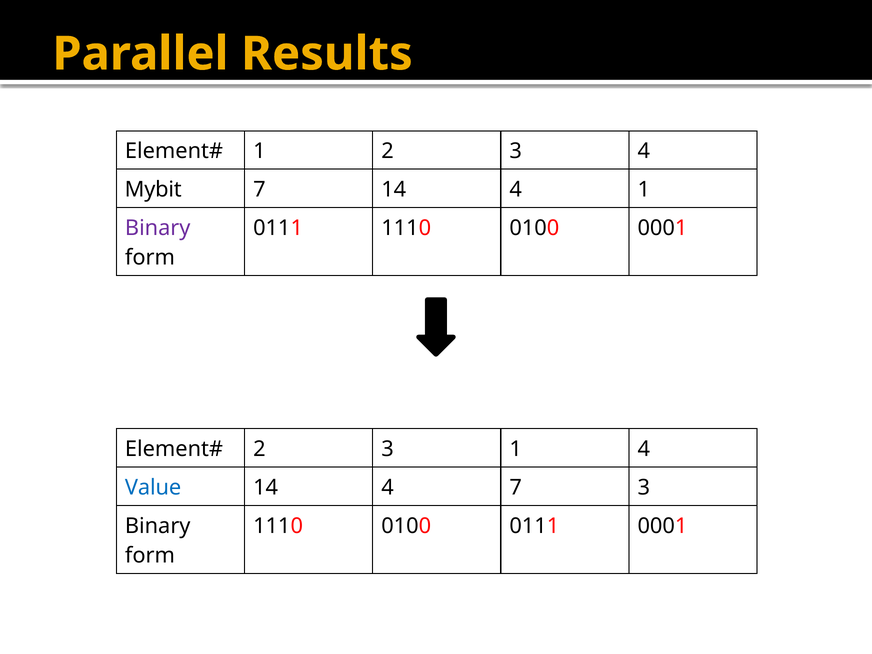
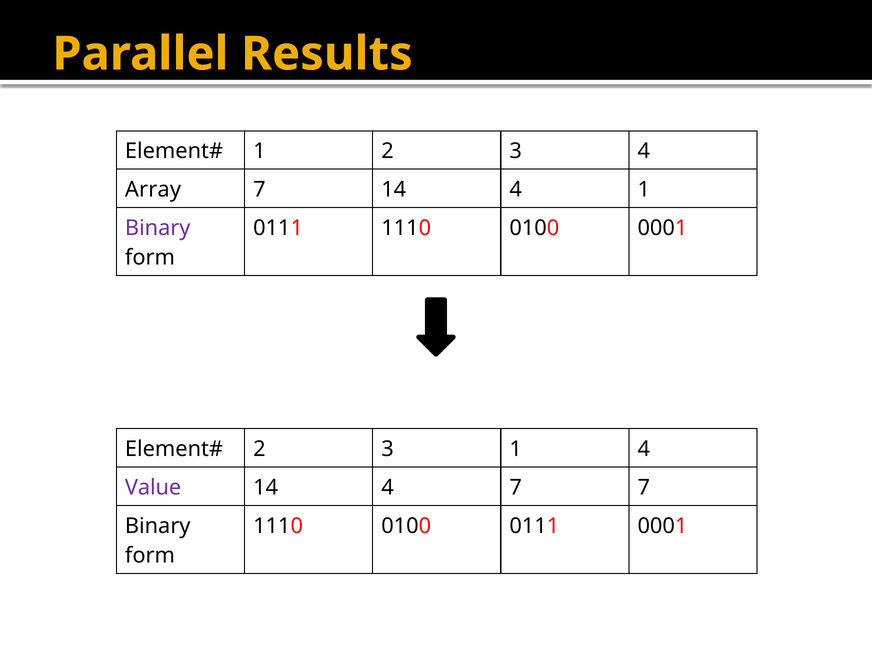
Mybit: Mybit -> Array
Value colour: blue -> purple
7 3: 3 -> 7
